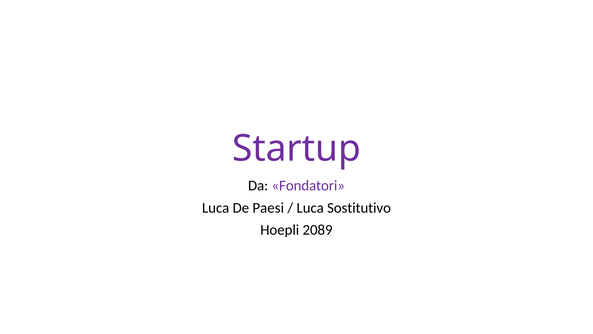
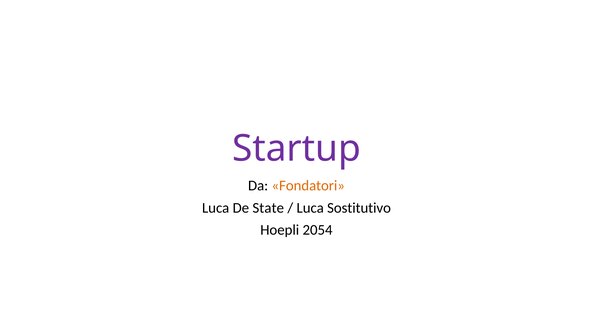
Fondatori colour: purple -> orange
Paesi: Paesi -> State
2089: 2089 -> 2054
